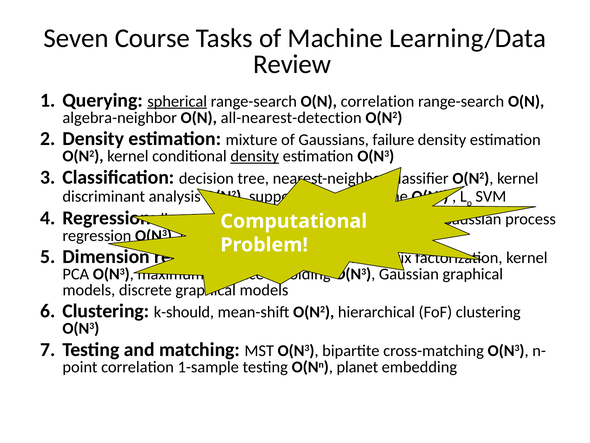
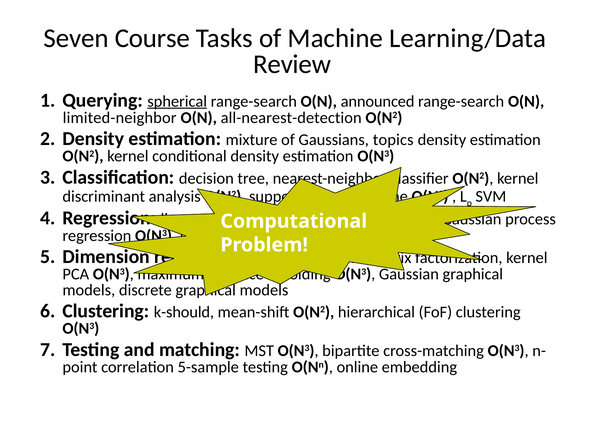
O(N correlation: correlation -> announced
algebra-neighbor: algebra-neighbor -> limited-neighbor
failure: failure -> topics
density at (255, 156) underline: present -> none
1-sample: 1-sample -> 5-sample
planet: planet -> online
